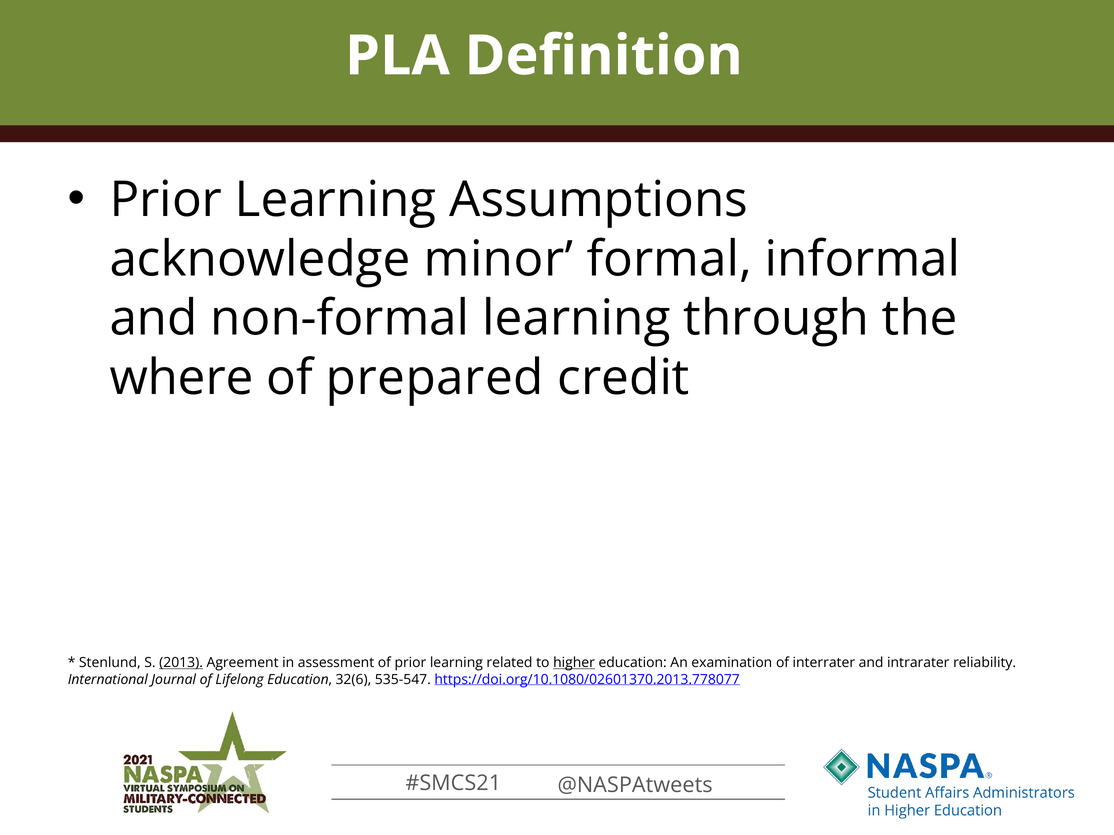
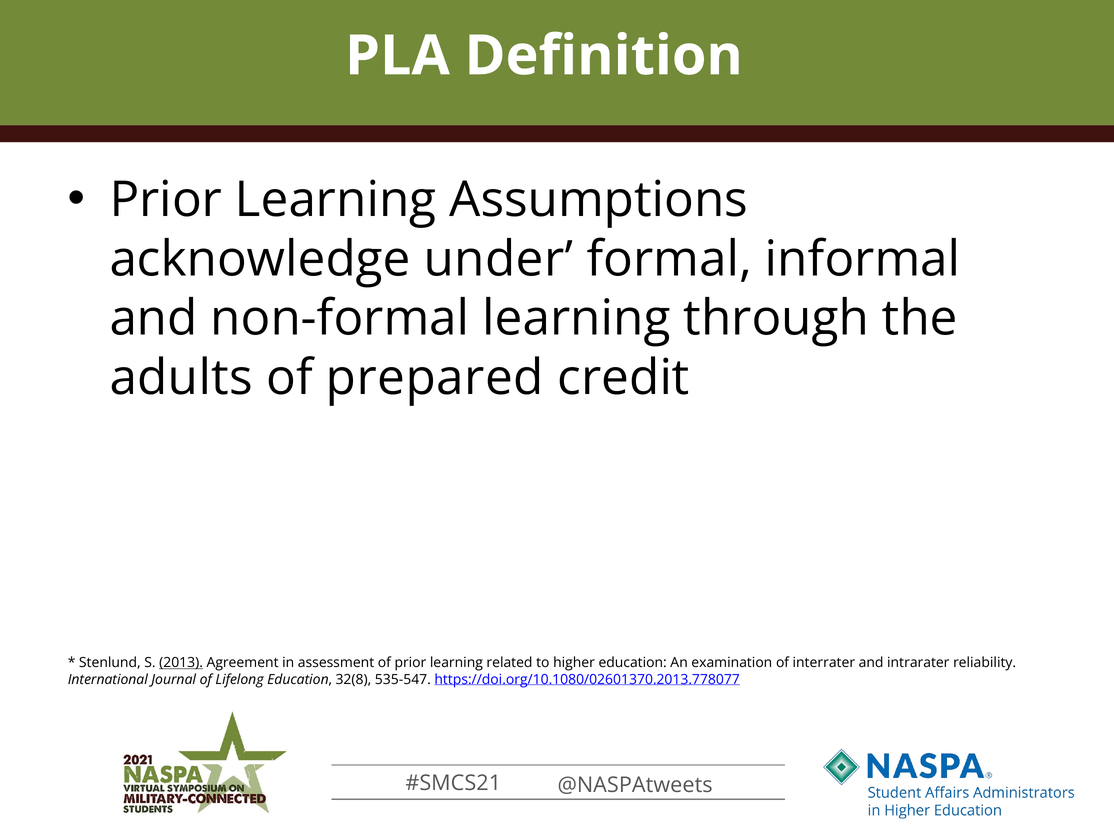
minor: minor -> under
where: where -> adults
higher underline: present -> none
32(6: 32(6 -> 32(8
